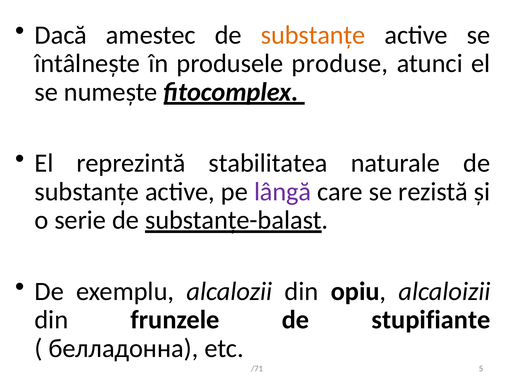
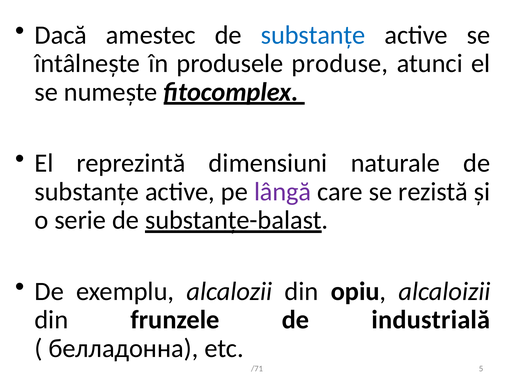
substanţe at (313, 35) colour: orange -> blue
stabilitatea: stabilitatea -> dimensiuni
stupifiante: stupifiante -> industrială
